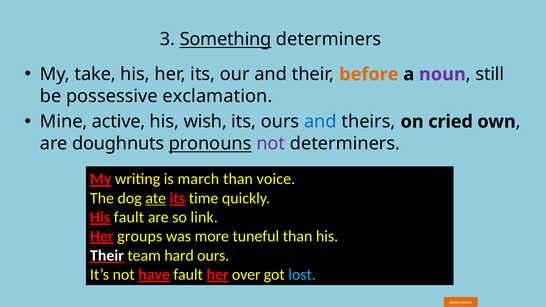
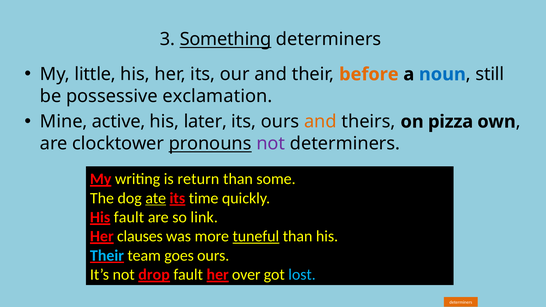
take: take -> little
noun colour: purple -> blue
wish: wish -> later
and at (320, 122) colour: blue -> orange
cried: cried -> pizza
doughnuts: doughnuts -> clocktower
march: march -> return
voice: voice -> some
groups: groups -> clauses
tuneful underline: none -> present
Their at (107, 256) colour: white -> light blue
hard: hard -> goes
have: have -> drop
